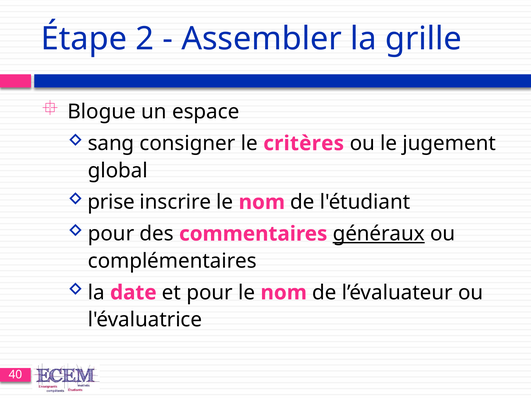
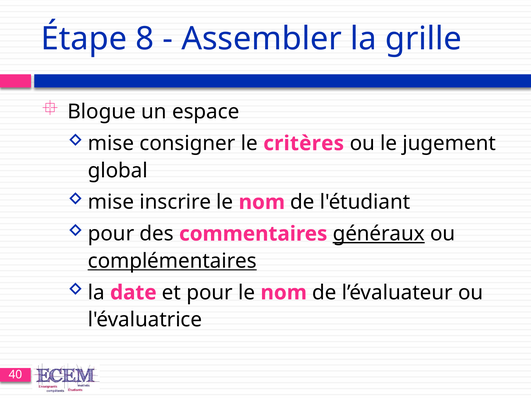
2: 2 -> 8
sang at (111, 143): sang -> mise
prise at (111, 202): prise -> mise
complémentaires underline: none -> present
